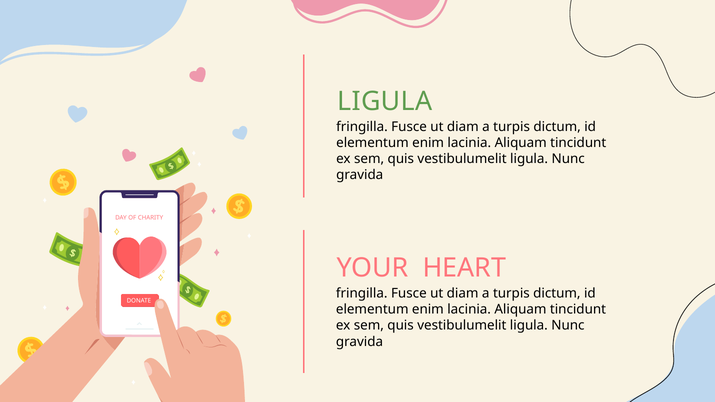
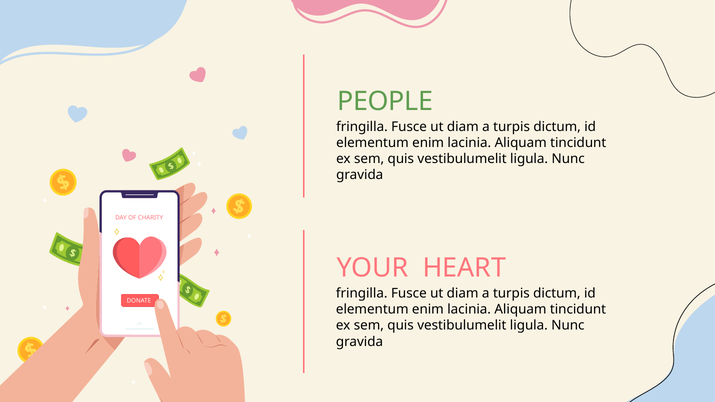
LIGULA at (385, 101): LIGULA -> PEOPLE
